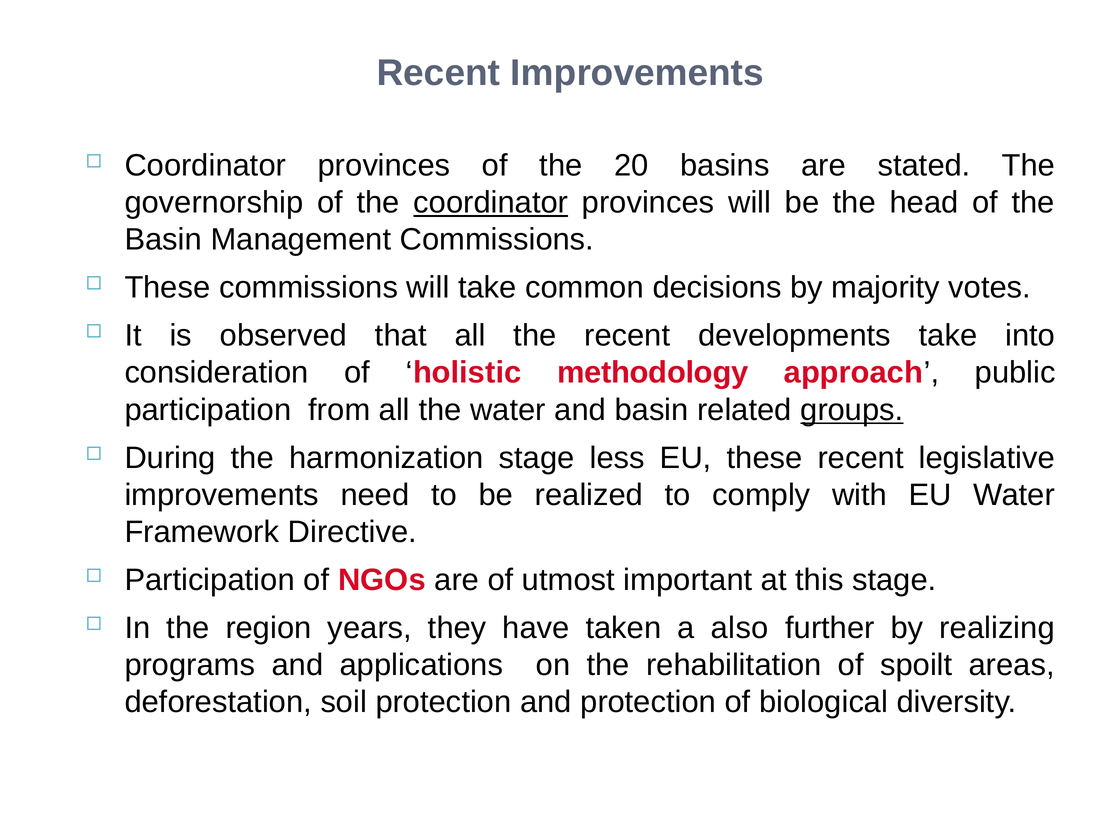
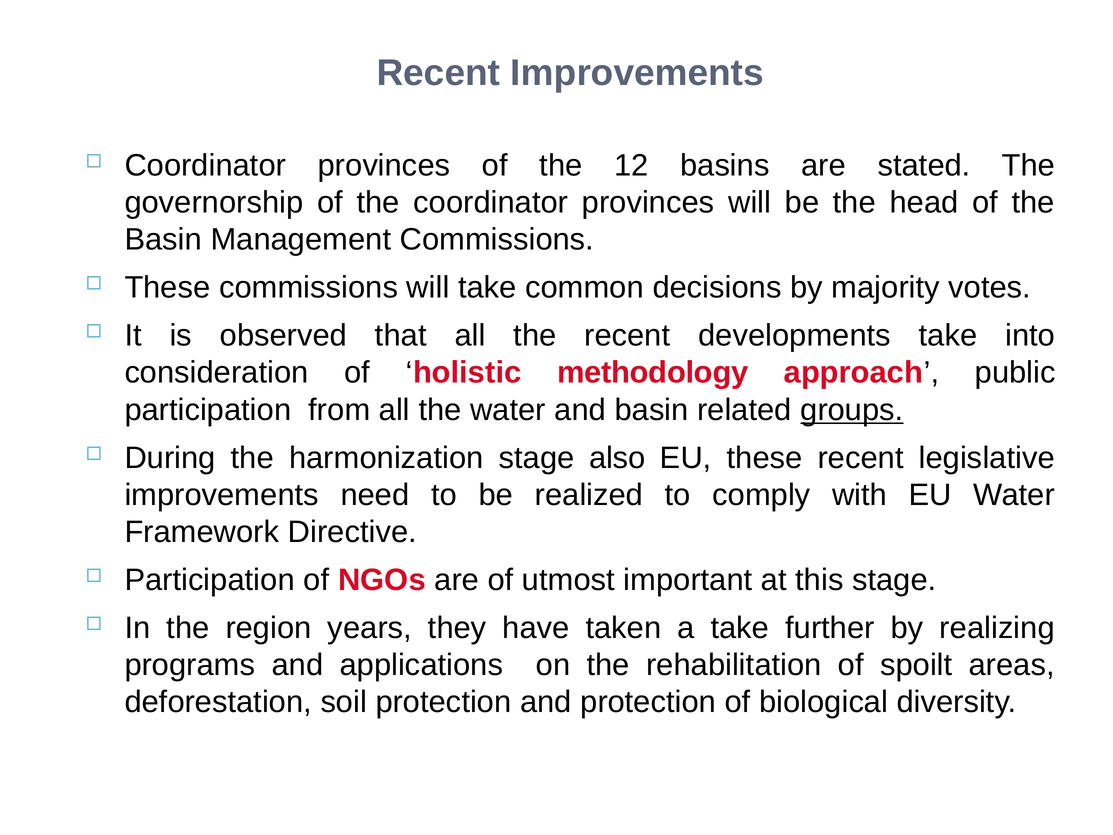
20: 20 -> 12
coordinator at (491, 203) underline: present -> none
less: less -> also
a also: also -> take
